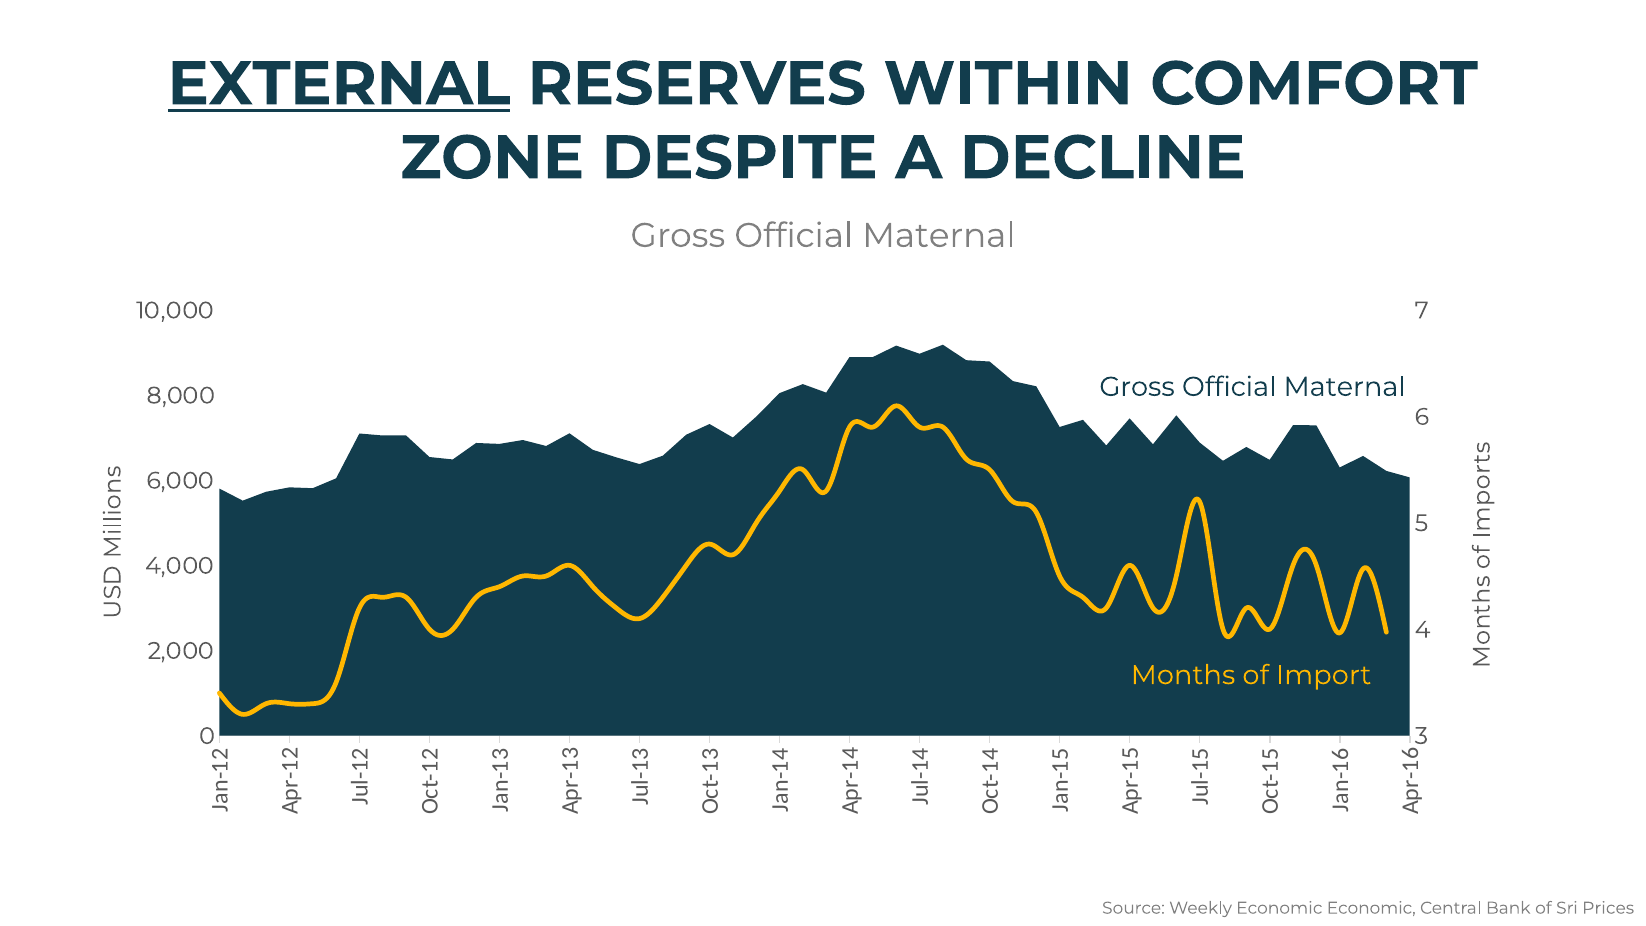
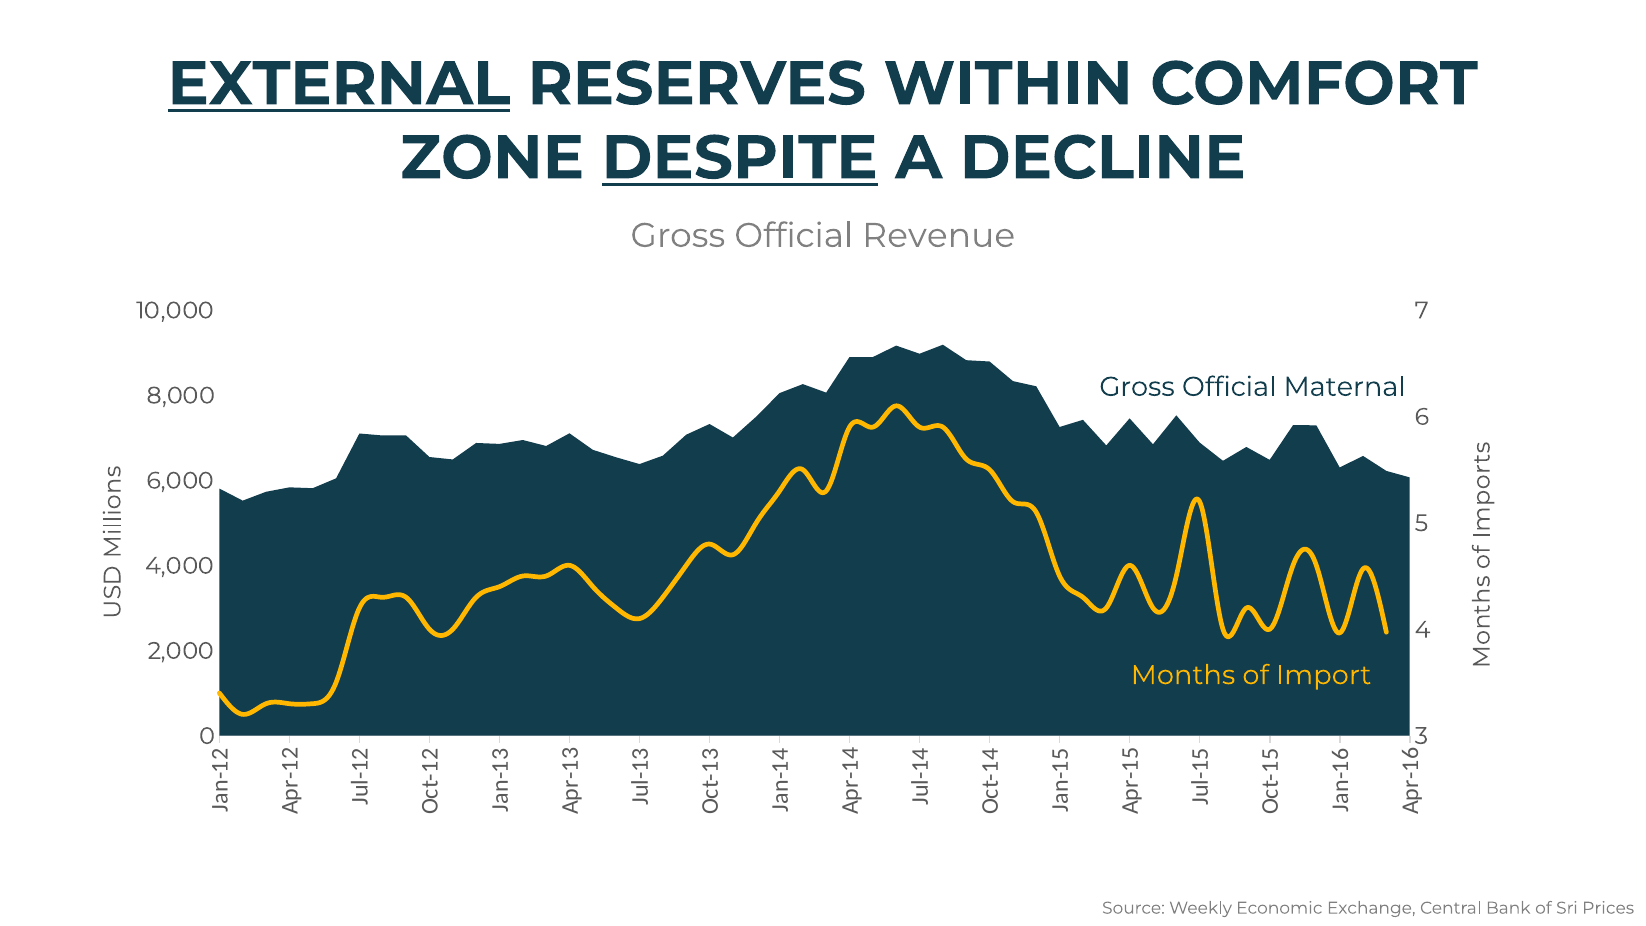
DESPITE underline: none -> present
Maternal at (939, 236): Maternal -> Revenue
Economic Economic: Economic -> Exchange
